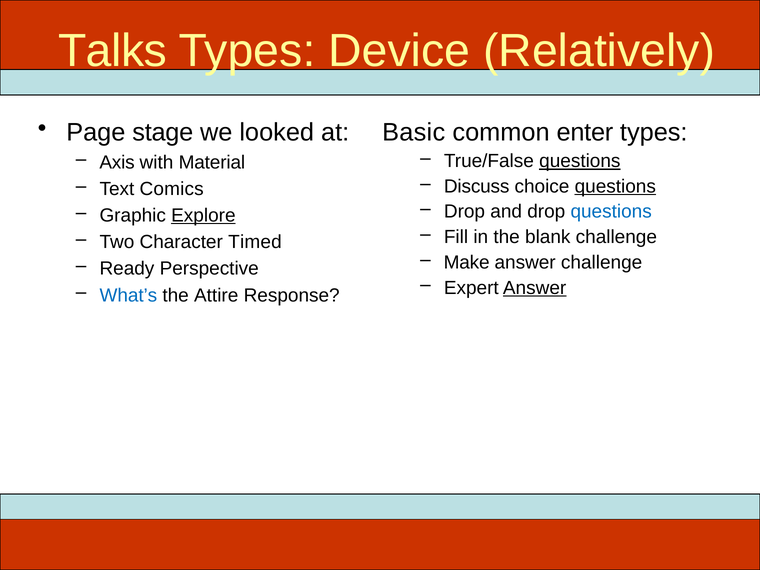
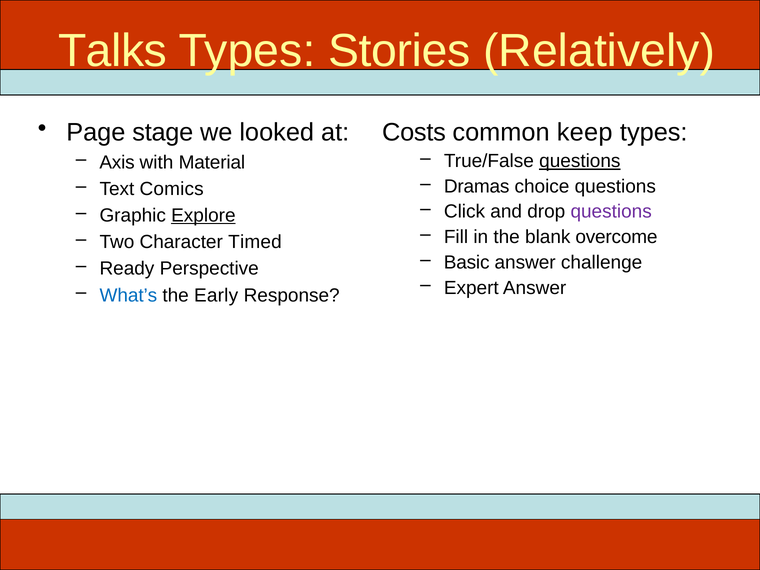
Device: Device -> Stories
Basic: Basic -> Costs
enter: enter -> keep
Discuss: Discuss -> Dramas
questions at (615, 186) underline: present -> none
Drop at (464, 212): Drop -> Click
questions at (611, 212) colour: blue -> purple
blank challenge: challenge -> overcome
Make: Make -> Basic
Answer at (535, 288) underline: present -> none
Attire: Attire -> Early
